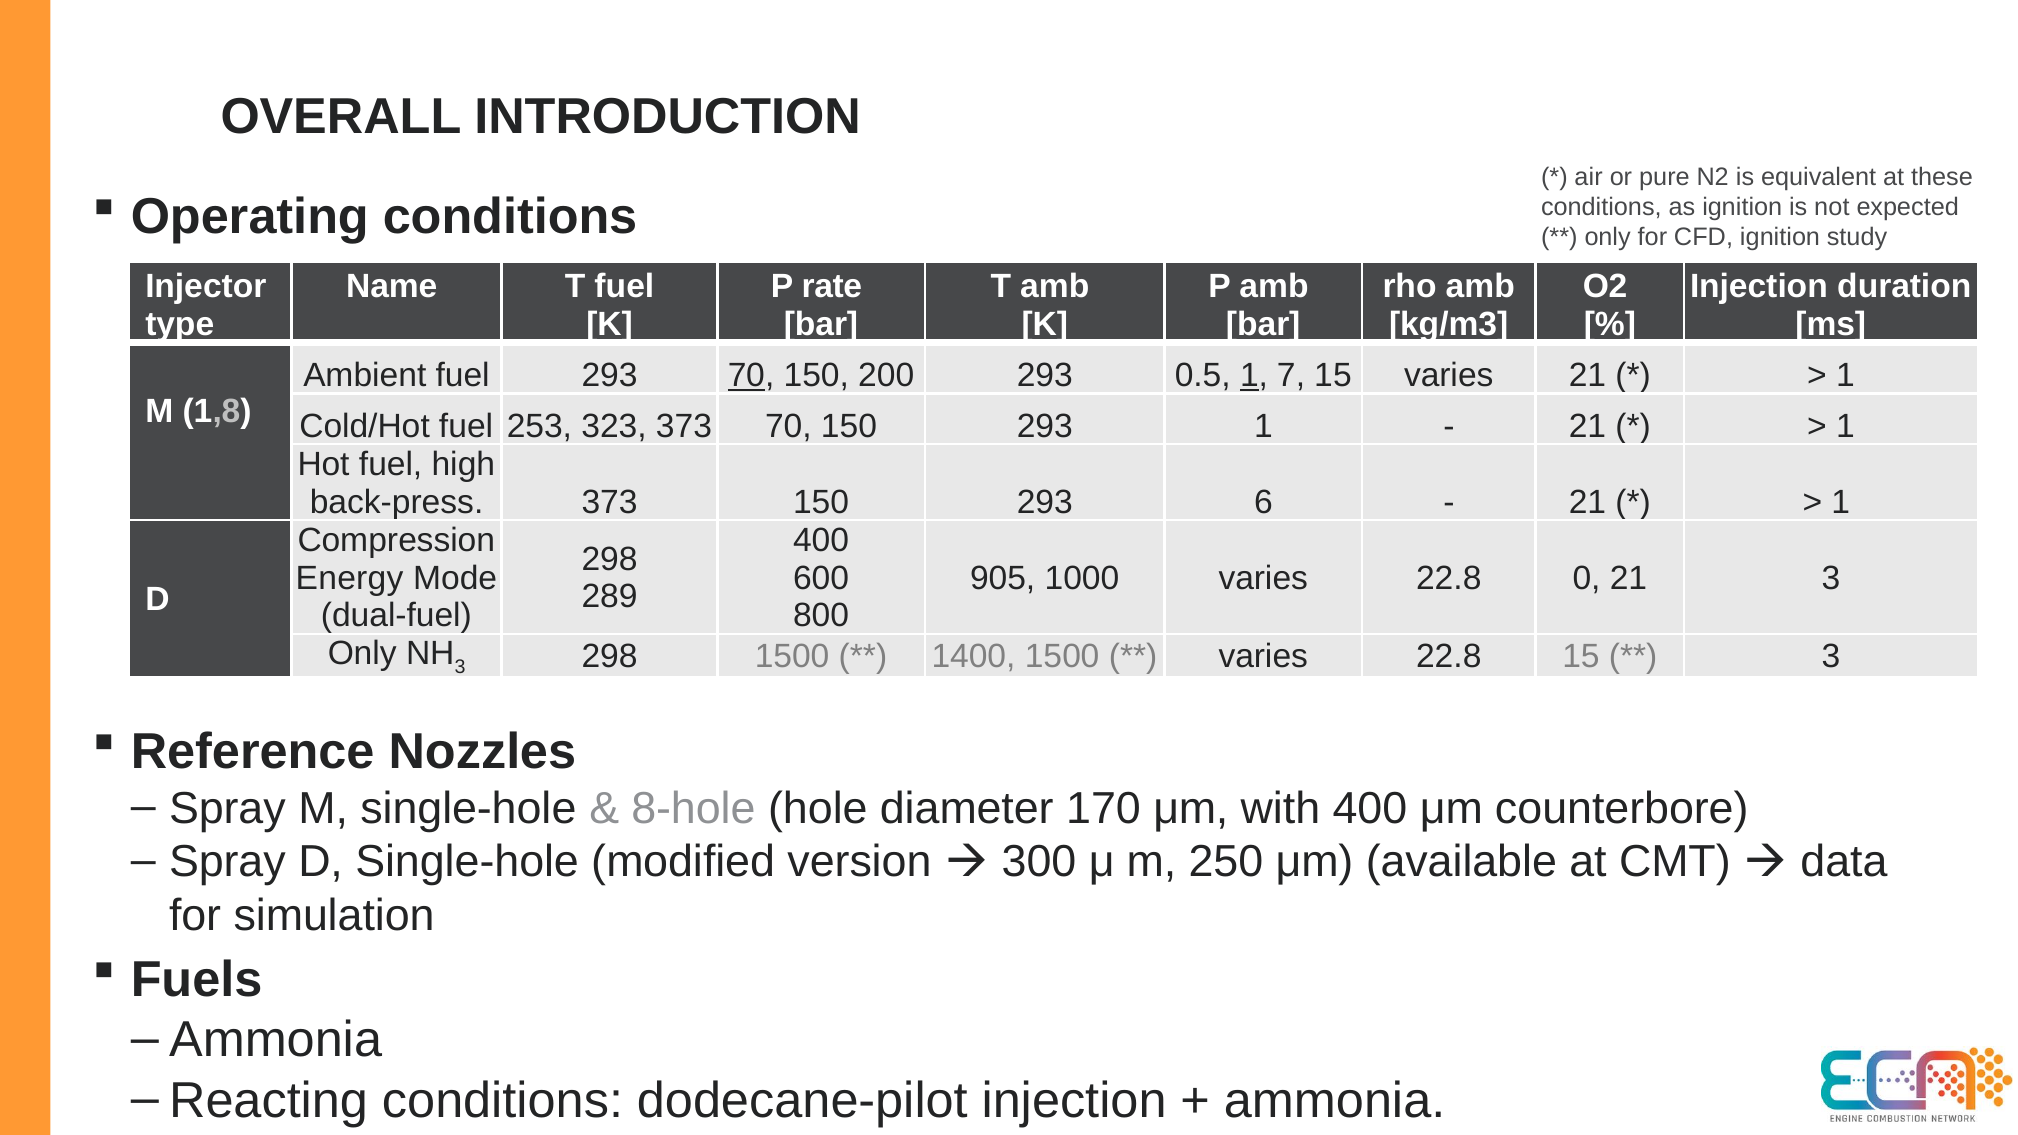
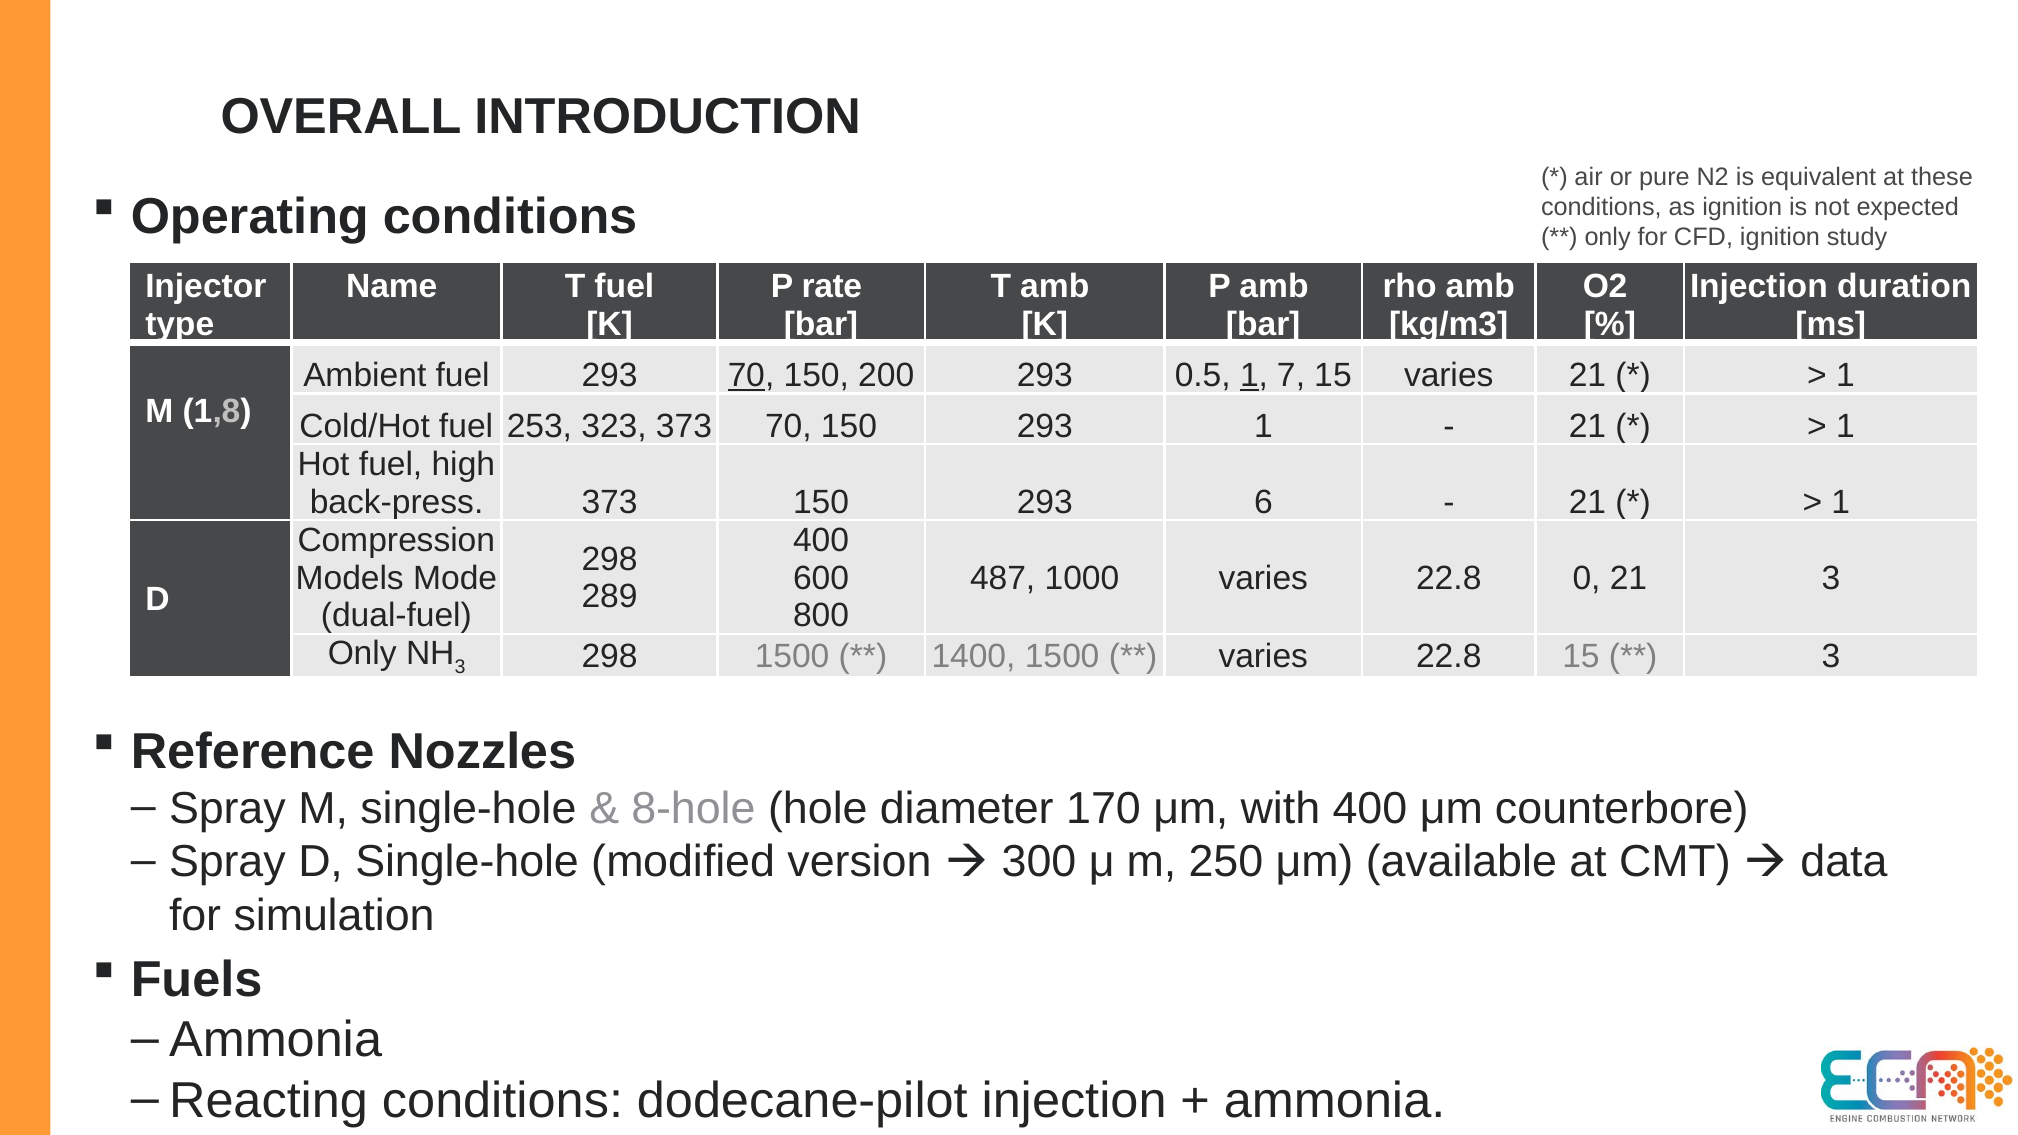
Energy: Energy -> Models
905: 905 -> 487
